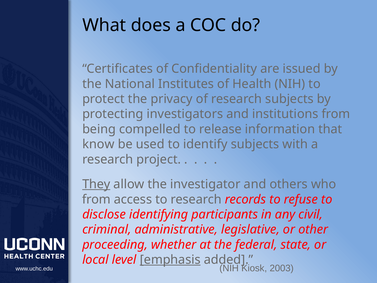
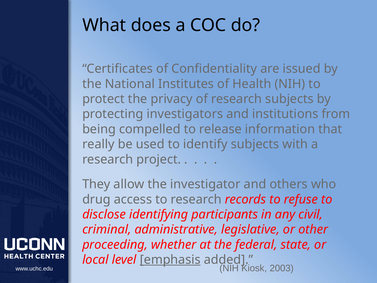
know: know -> really
They underline: present -> none
from at (96, 199): from -> drug
